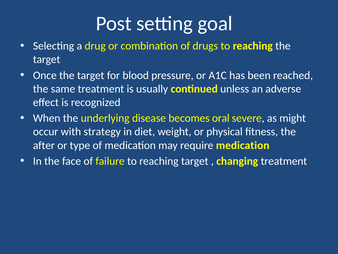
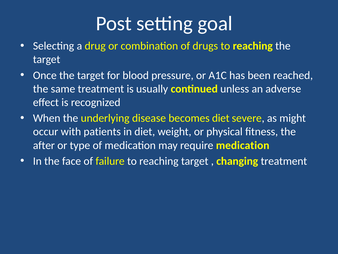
becomes oral: oral -> diet
strategy: strategy -> patients
